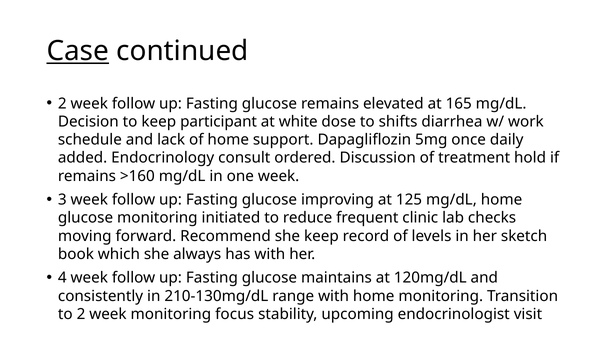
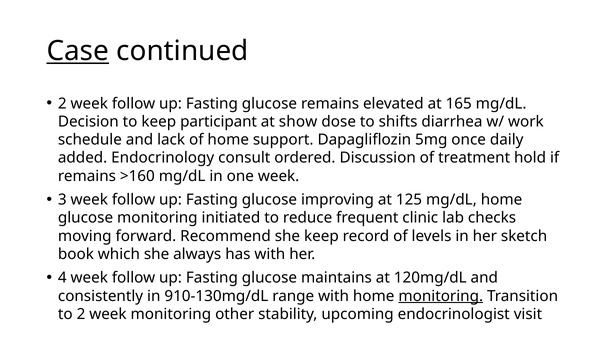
white: white -> show
210-130mg/dL: 210-130mg/dL -> 910-130mg/dL
monitoring at (441, 296) underline: none -> present
focus: focus -> other
